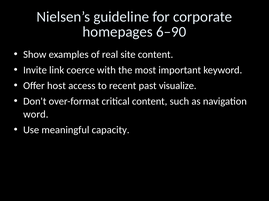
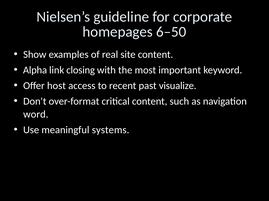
6–90: 6–90 -> 6–50
Invite: Invite -> Alpha
coerce: coerce -> closing
capacity: capacity -> systems
